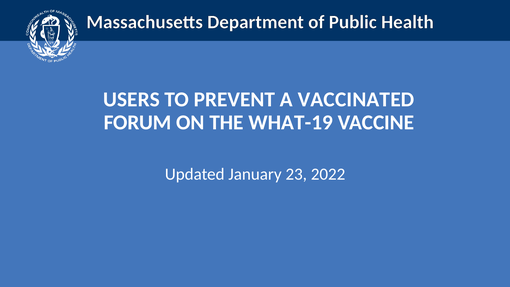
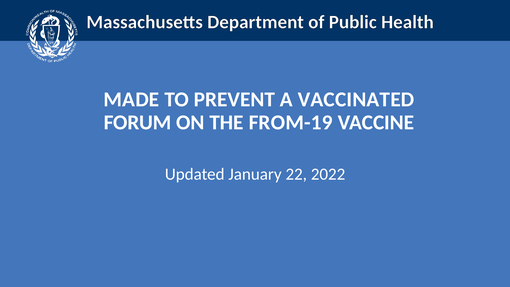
USERS: USERS -> MADE
WHAT-19: WHAT-19 -> FROM-19
23: 23 -> 22
